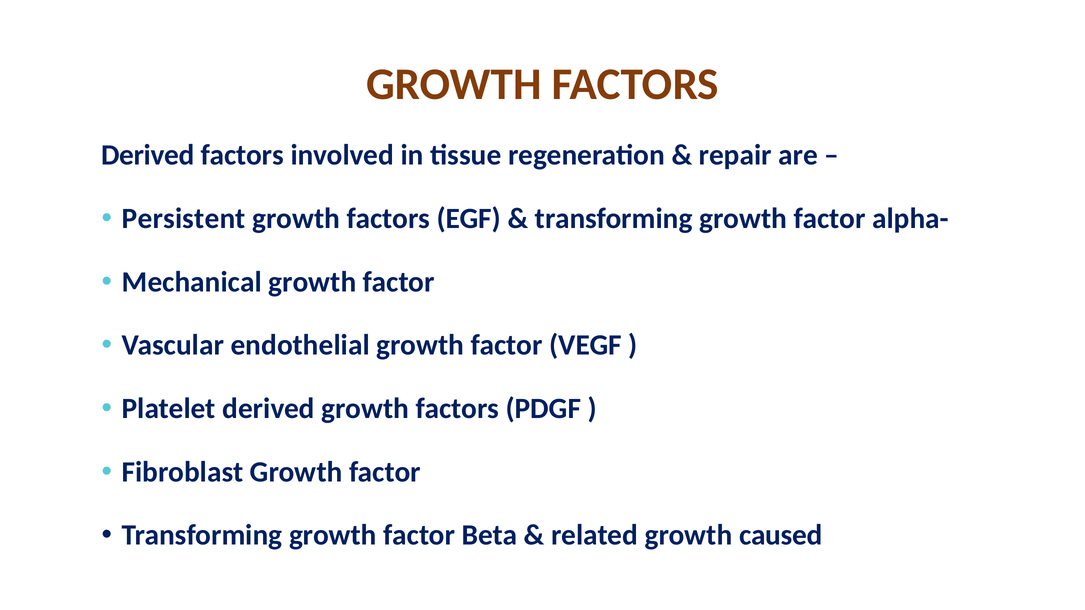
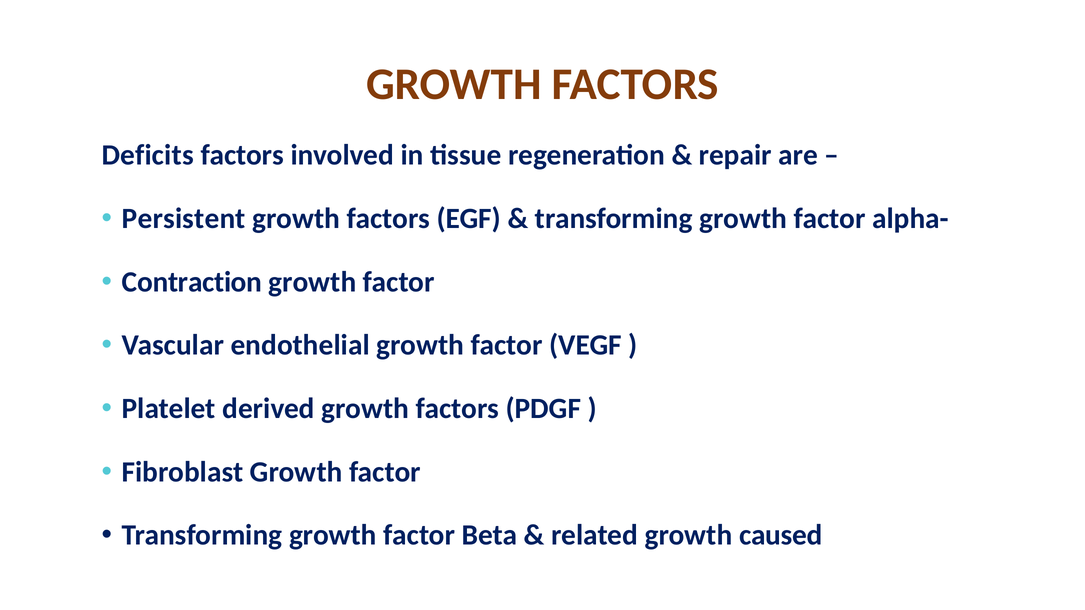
Derived at (148, 155): Derived -> Deficits
Mechanical: Mechanical -> Contraction
